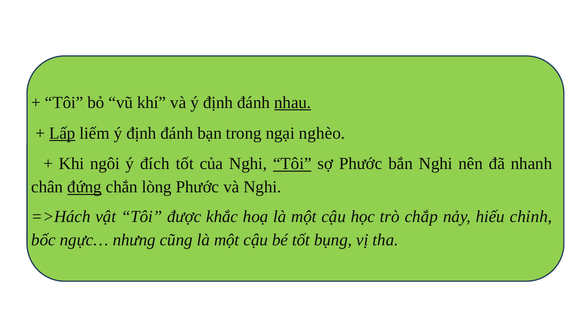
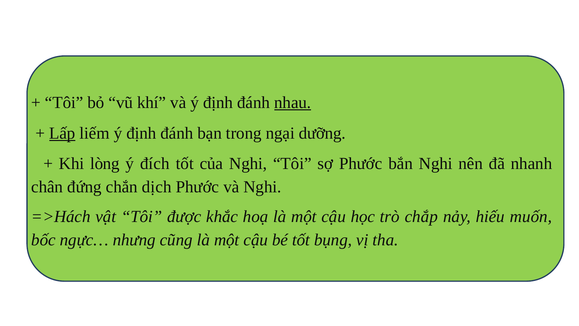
nghèo: nghèo -> dưỡng
ngôi: ngôi -> lòng
Tôi at (292, 164) underline: present -> none
đứng underline: present -> none
lòng: lòng -> dịch
chỉnh: chỉnh -> muốn
